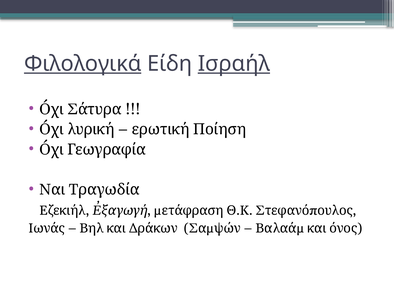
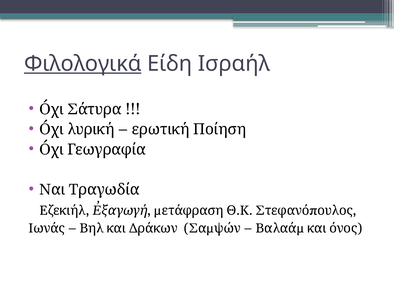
Ισραήλ underline: present -> none
